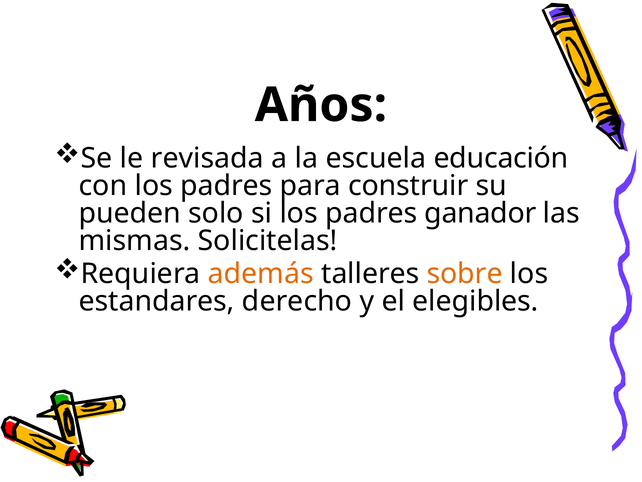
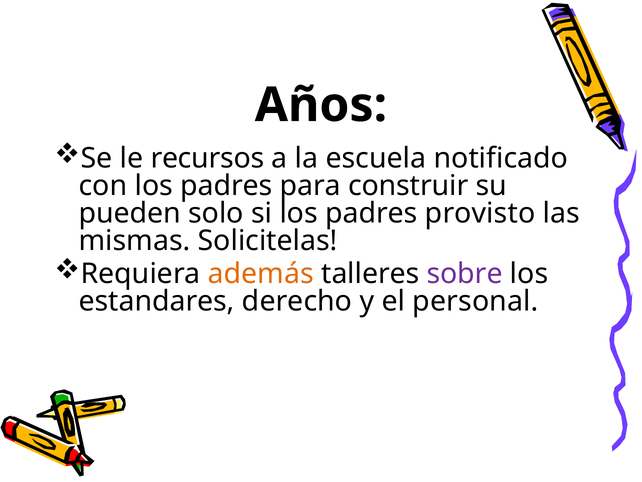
revisada: revisada -> recursos
educación: educación -> notificado
ganador: ganador -> provisto
sobre colour: orange -> purple
elegibles: elegibles -> personal
